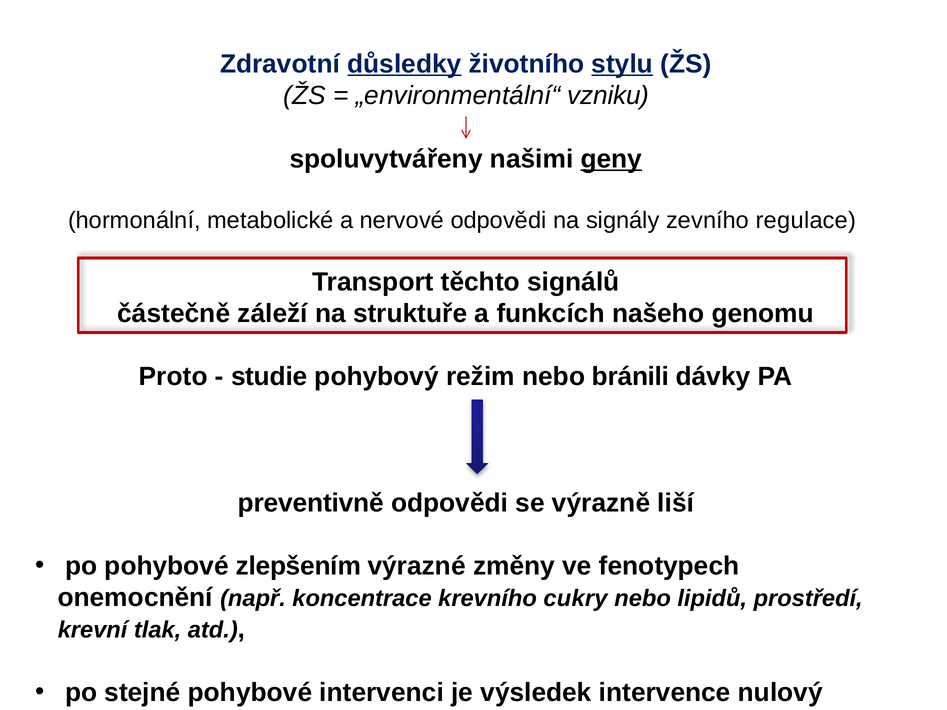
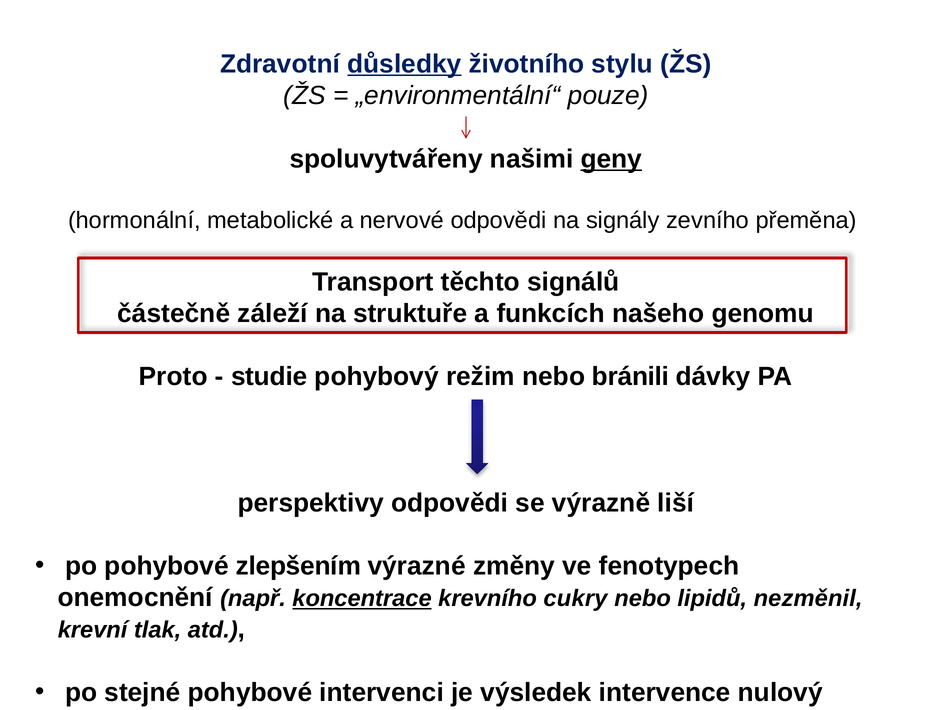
stylu underline: present -> none
vzniku: vzniku -> pouze
regulace: regulace -> přeměna
preventivně: preventivně -> perspektivy
koncentrace underline: none -> present
prostředí: prostředí -> nezměnil
